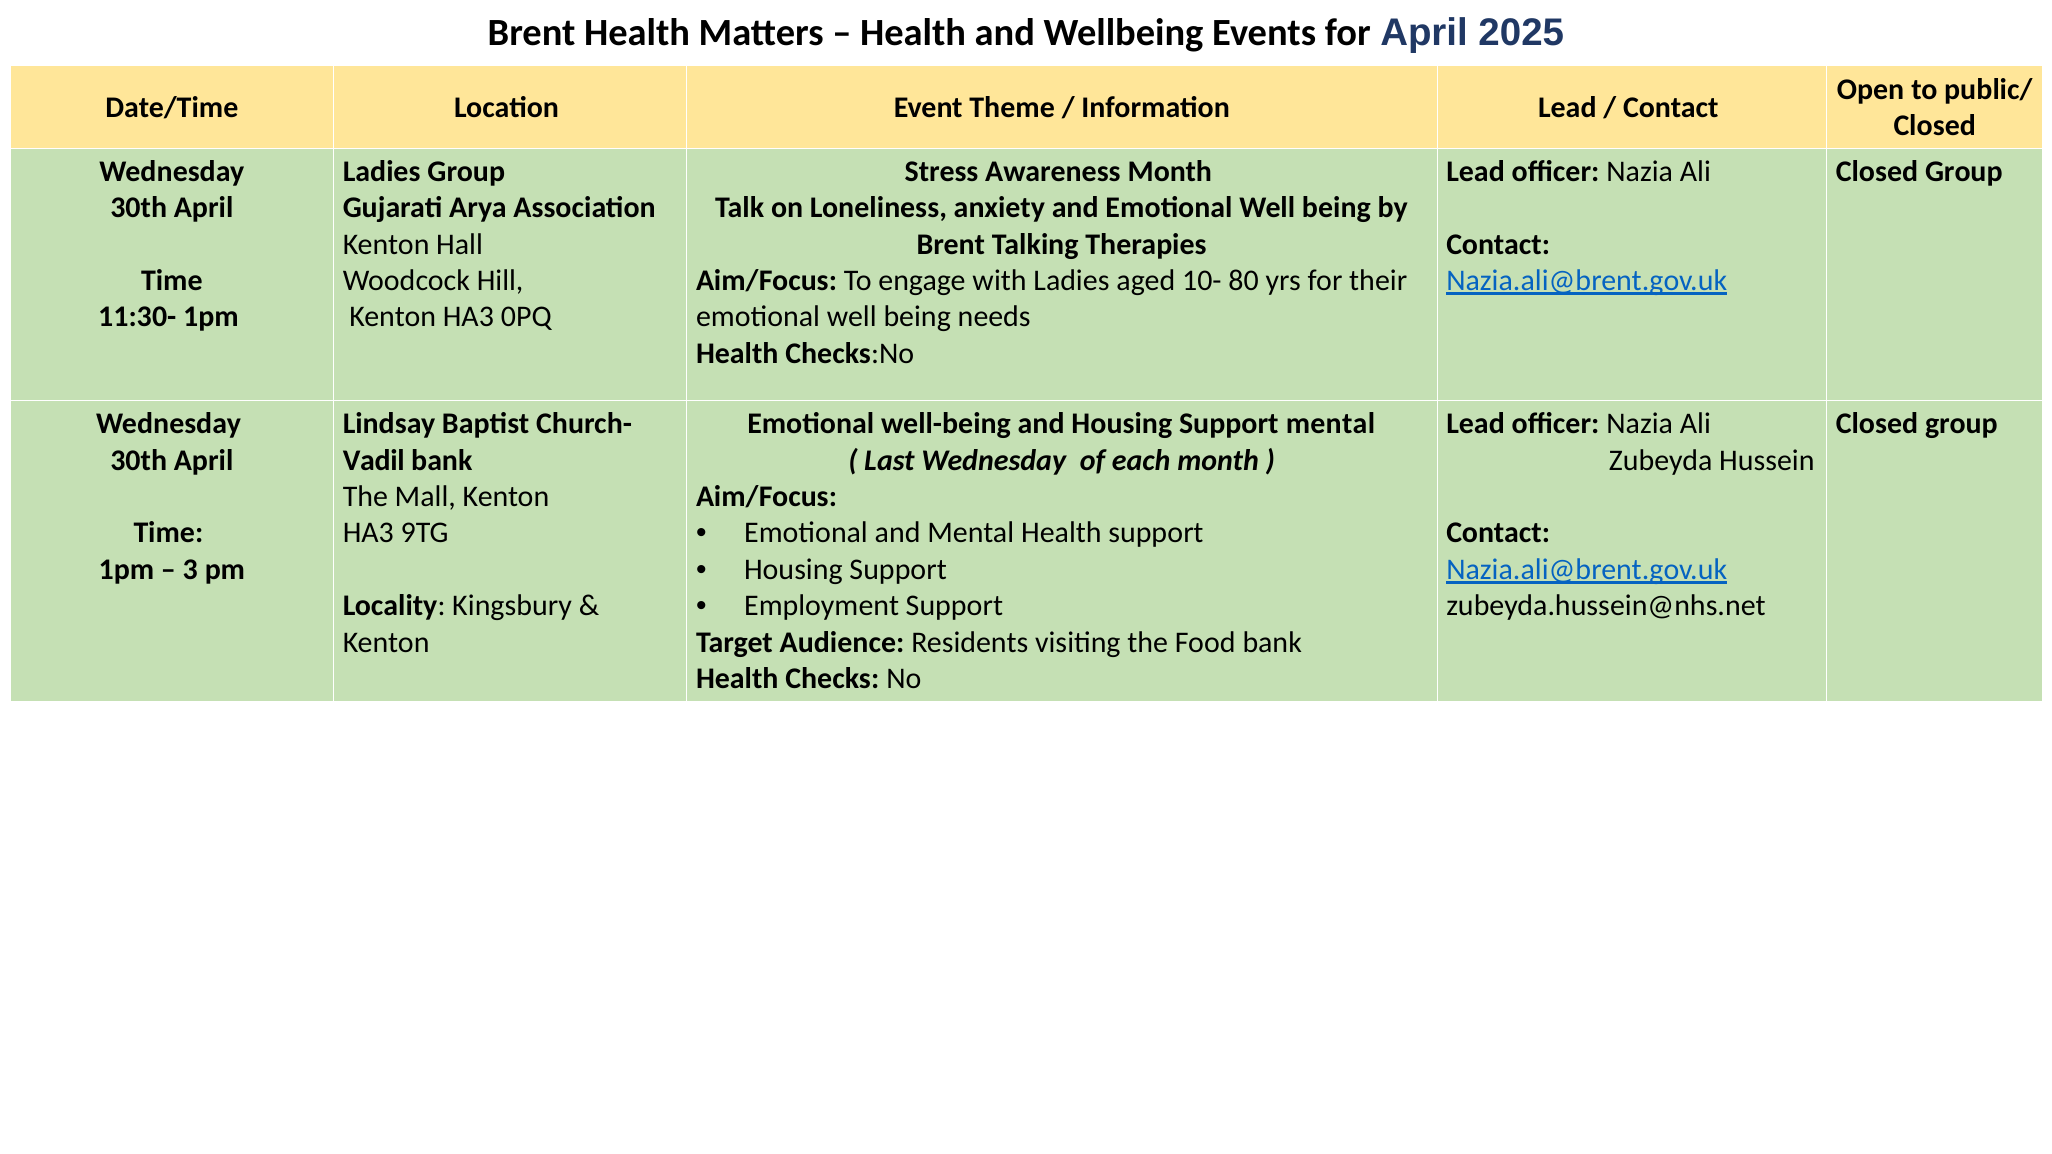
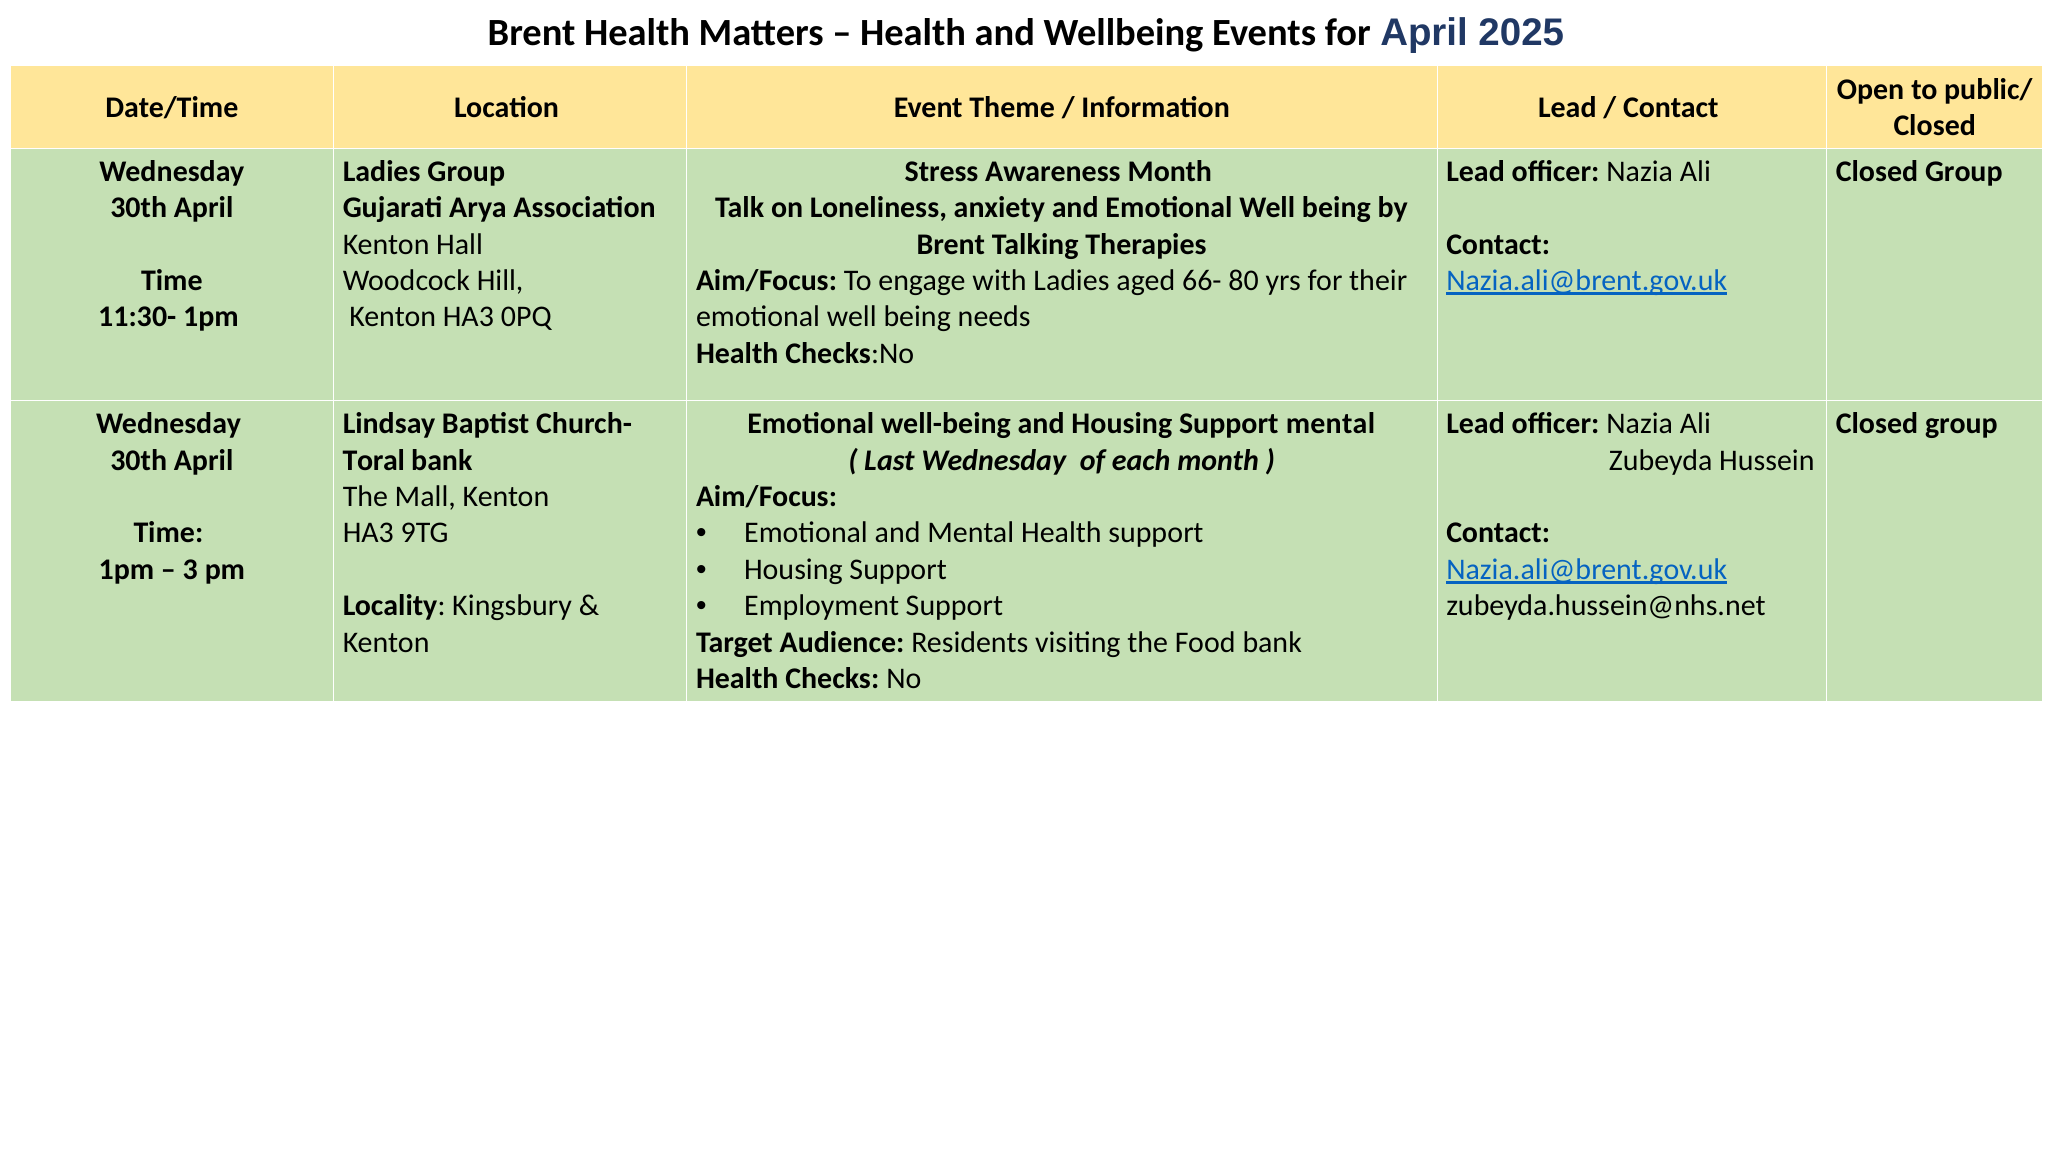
10-: 10- -> 66-
Vadil: Vadil -> Toral
